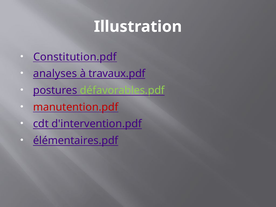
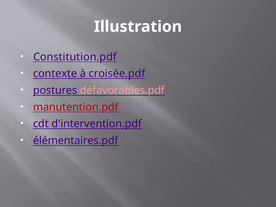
analyses: analyses -> contexte
travaux.pdf: travaux.pdf -> croisée.pdf
défavorables.pdf colour: light green -> pink
